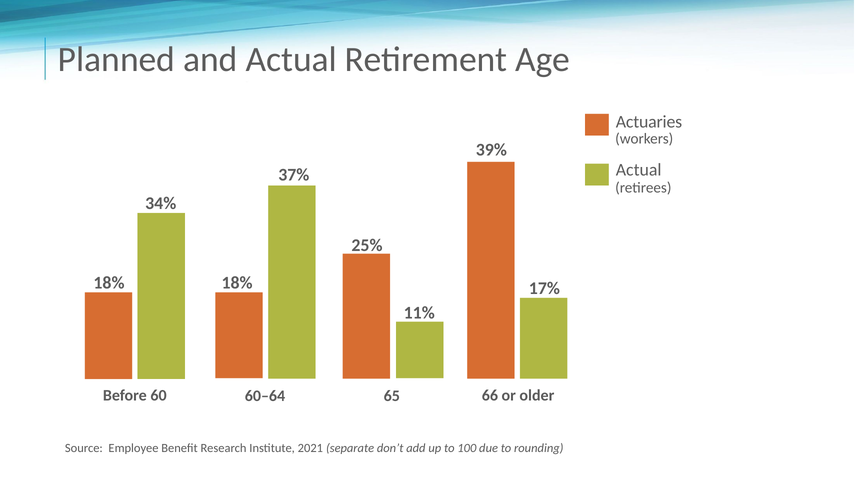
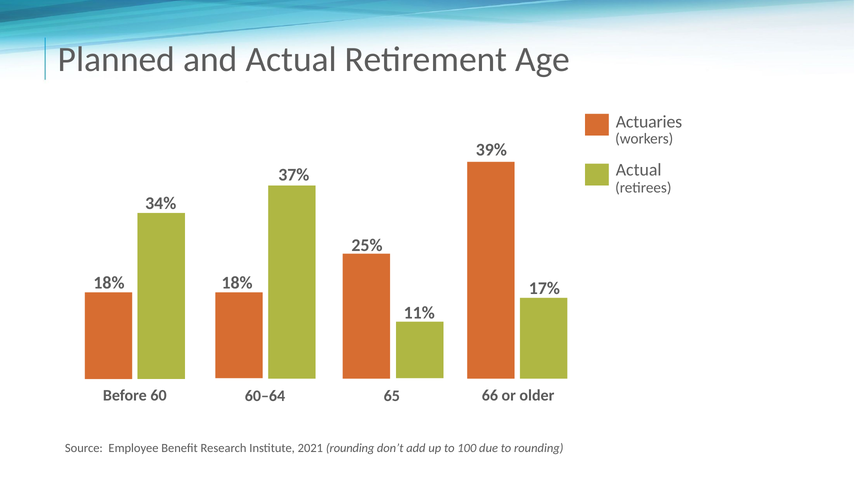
2021 separate: separate -> rounding
